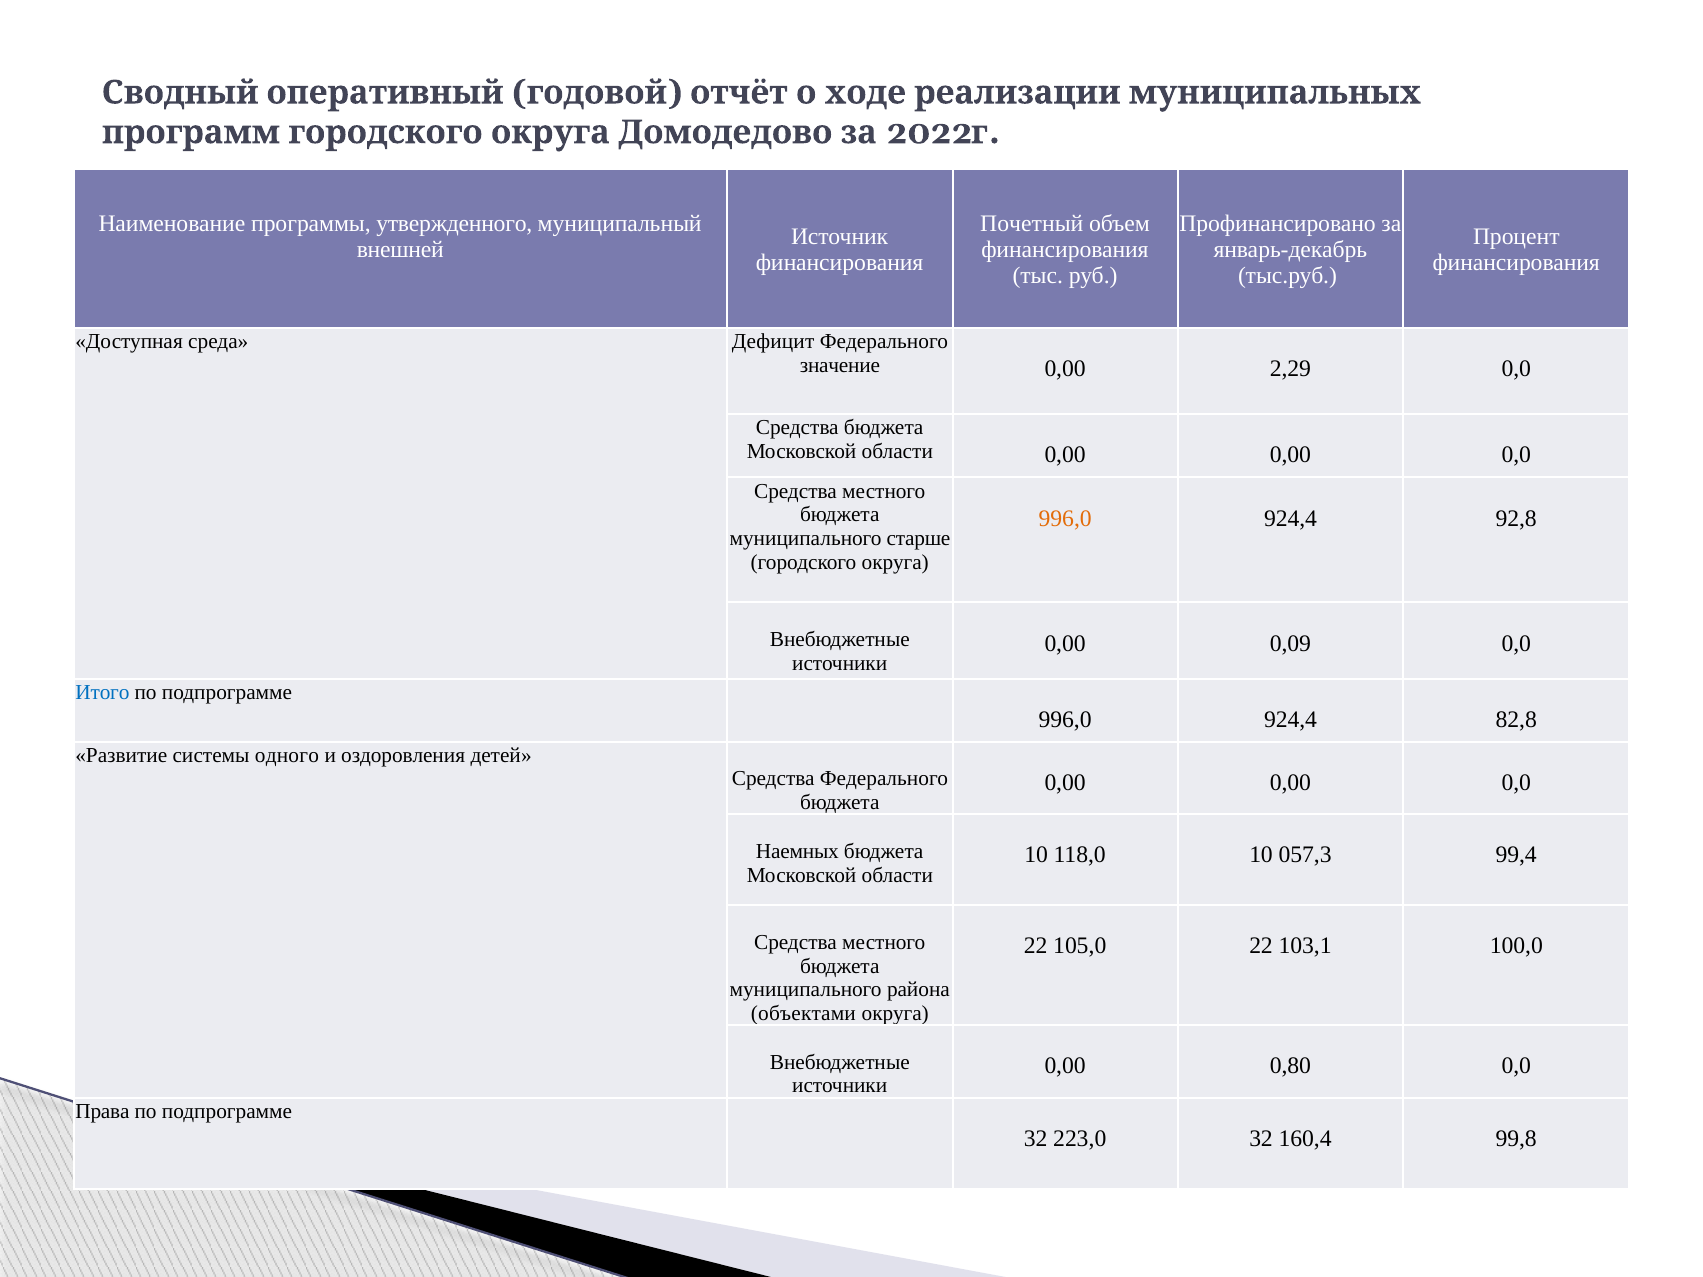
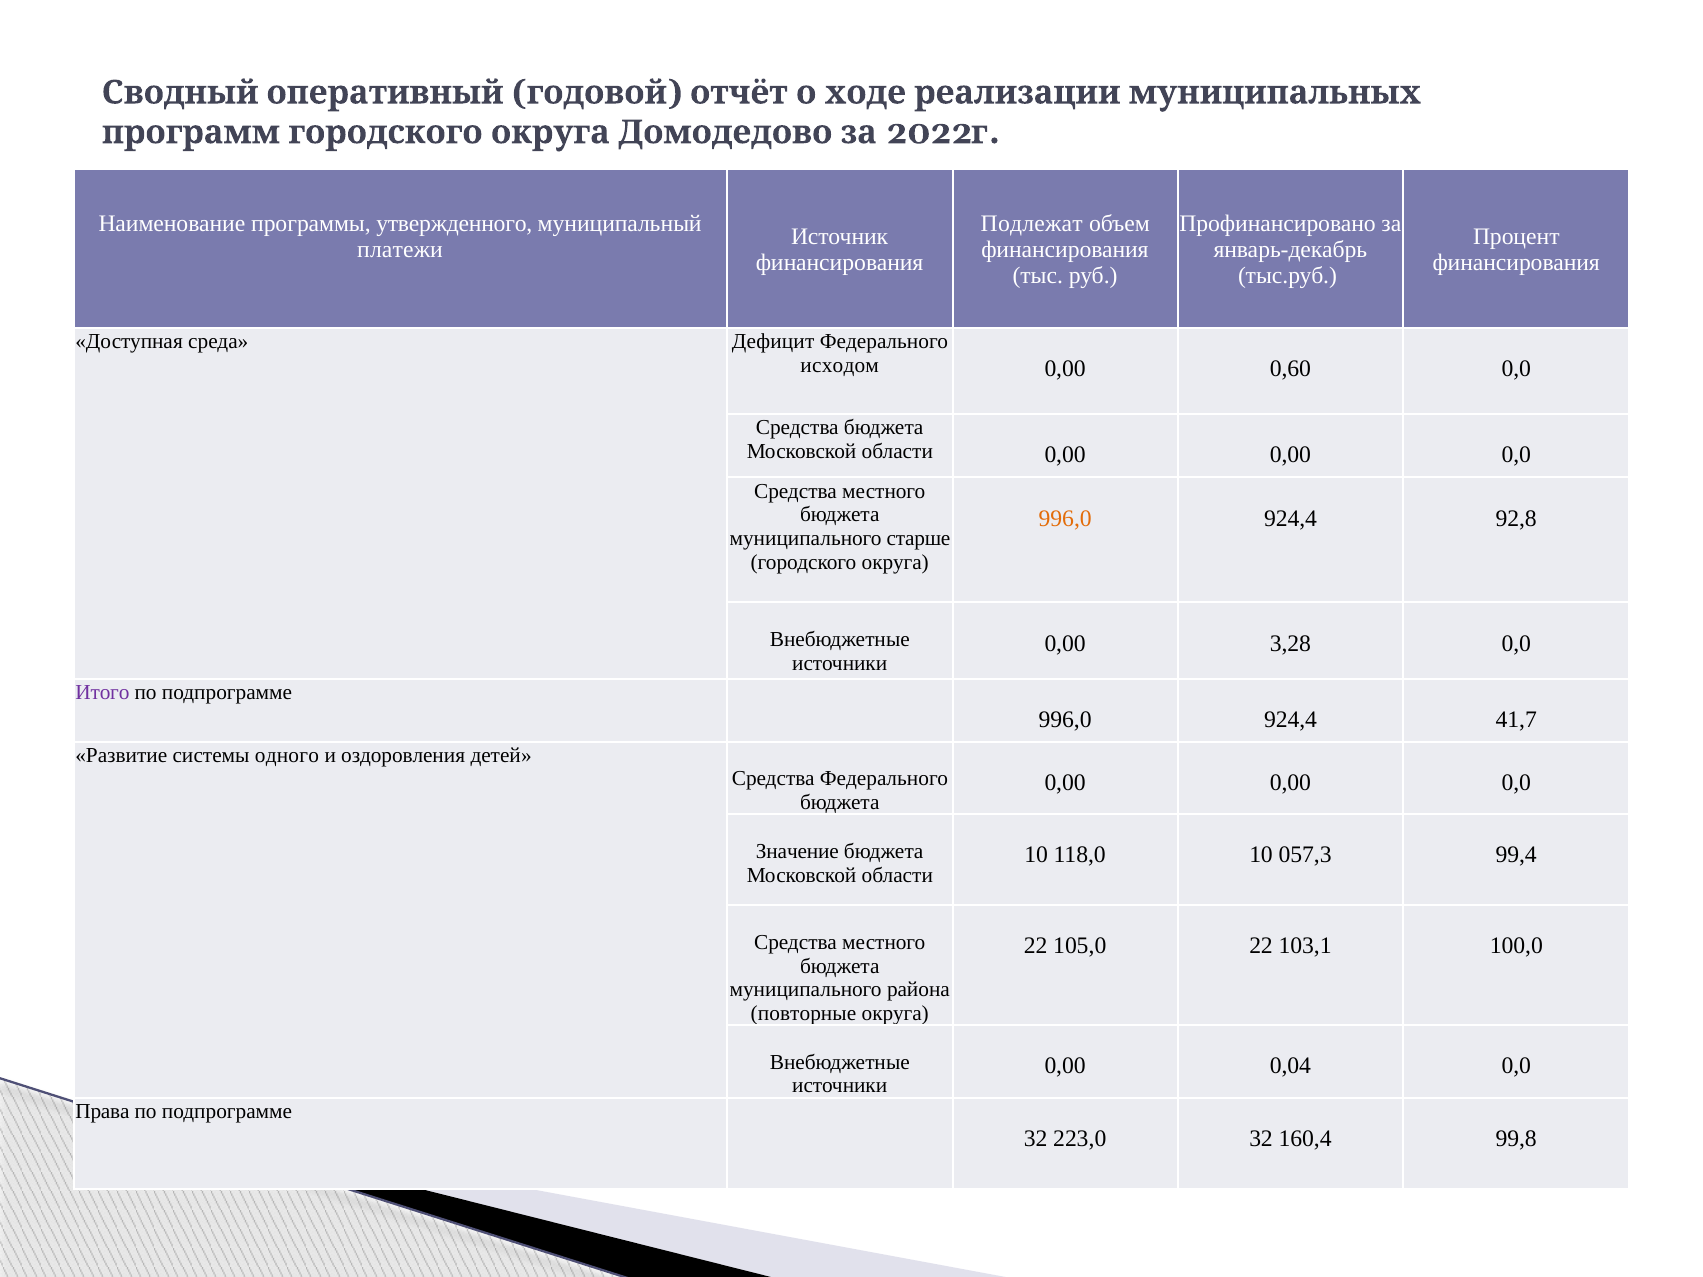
Почетный: Почетный -> Подлежат
внешней: внешней -> платежи
значение: значение -> исходом
2,29: 2,29 -> 0,60
0,09: 0,09 -> 3,28
Итого colour: blue -> purple
82,8: 82,8 -> 41,7
Наемных: Наемных -> Значение
объектами: объектами -> повторные
0,80: 0,80 -> 0,04
